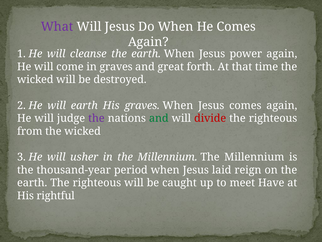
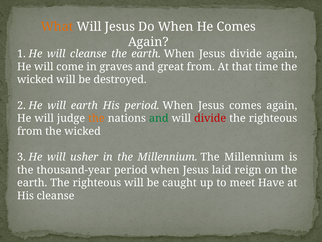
What colour: purple -> orange
Jesus power: power -> divide
great forth: forth -> from
His graves: graves -> period
the at (96, 118) colour: purple -> orange
His rightful: rightful -> cleanse
